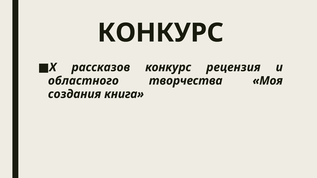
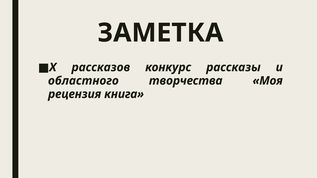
КОНКУРС at (161, 33): КОНКУРС -> ЗАМЕТКА
рецензия: рецензия -> рассказы
создания: создания -> рецензия
